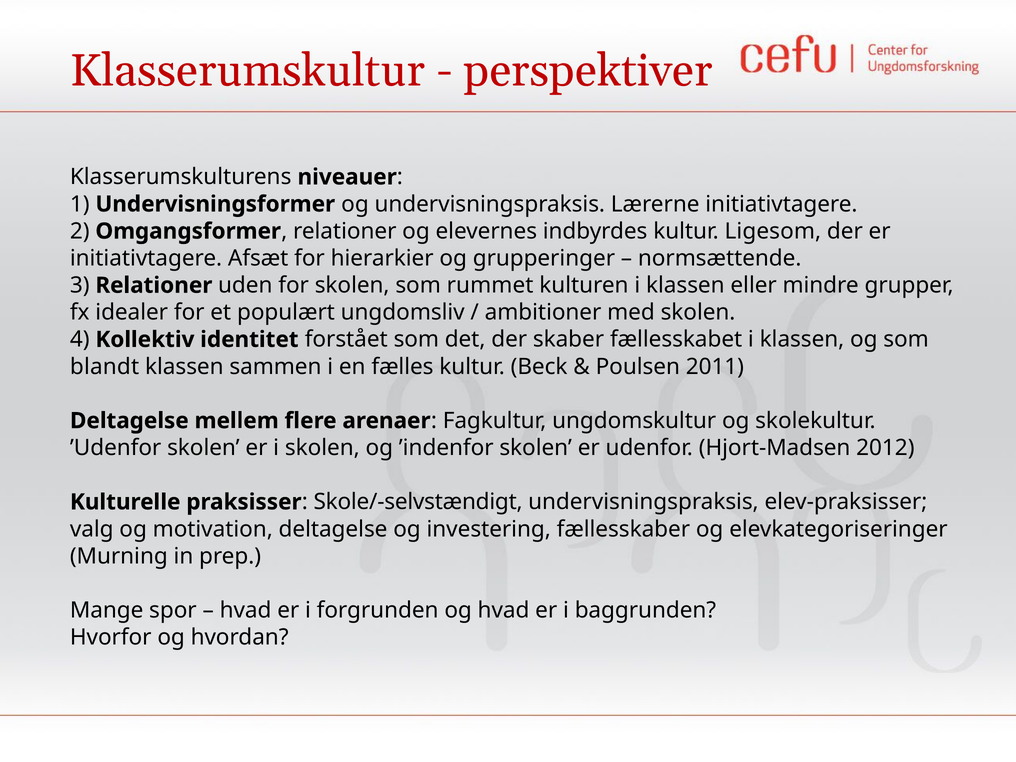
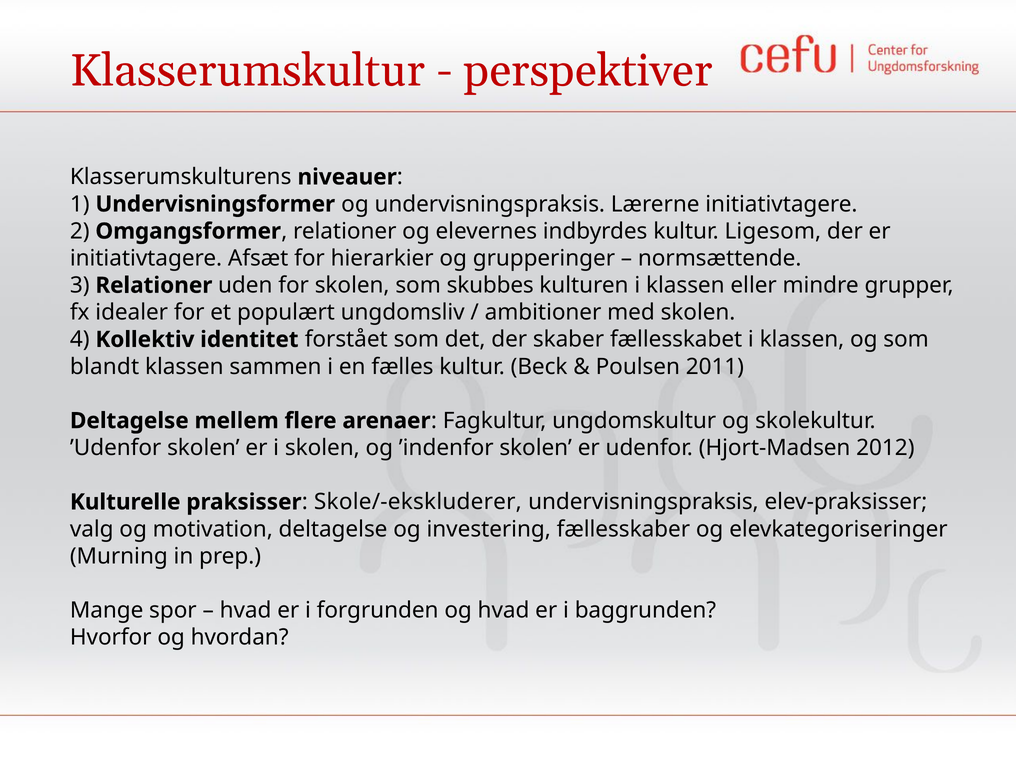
rummet: rummet -> skubbes
Skole/-selvstændigt: Skole/-selvstændigt -> Skole/-ekskluderer
